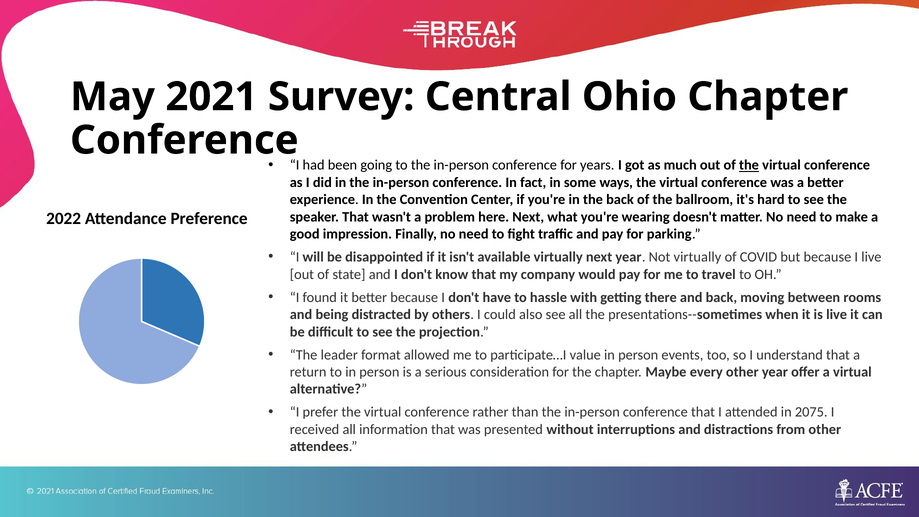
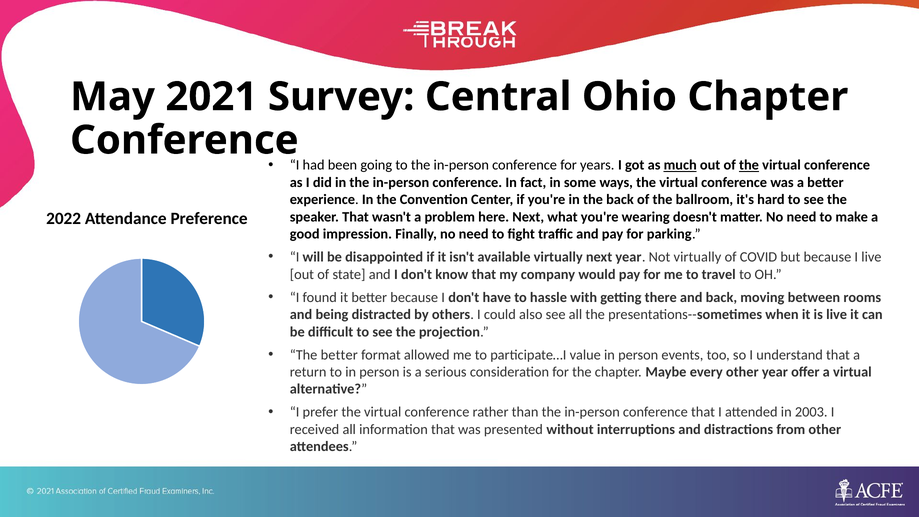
much underline: none -> present
The leader: leader -> better
2075: 2075 -> 2003
